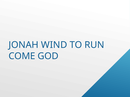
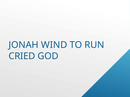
COME: COME -> CRIED
